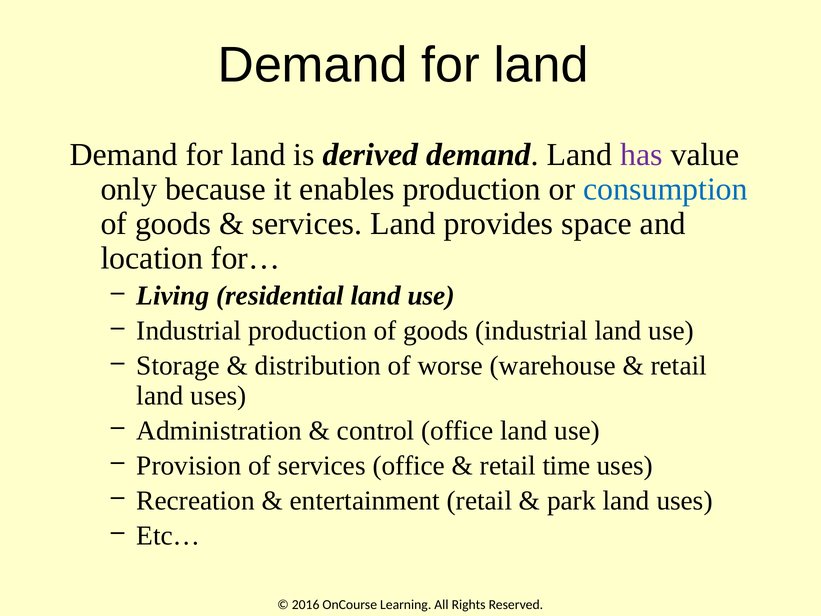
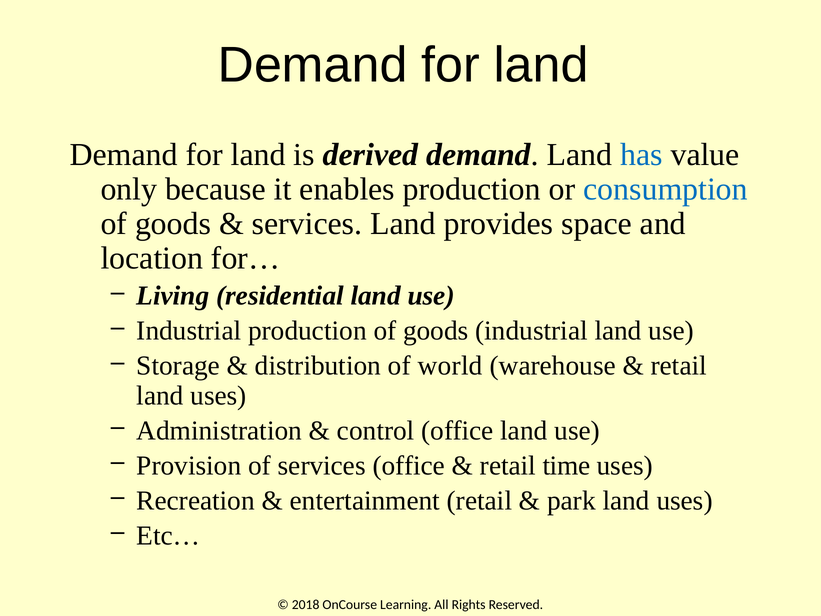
has colour: purple -> blue
worse: worse -> world
2016: 2016 -> 2018
